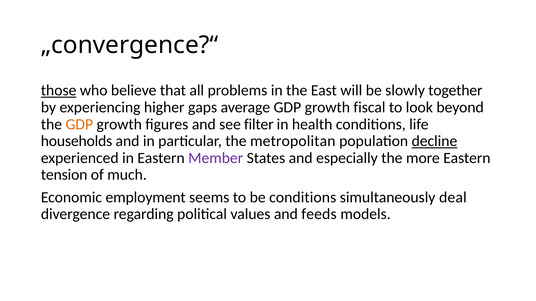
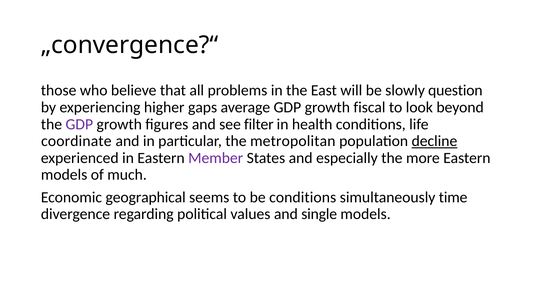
those underline: present -> none
together: together -> question
GDP at (79, 124) colour: orange -> purple
households: households -> coordinate
tension at (64, 175): tension -> models
employment: employment -> geographical
deal: deal -> time
feeds: feeds -> single
